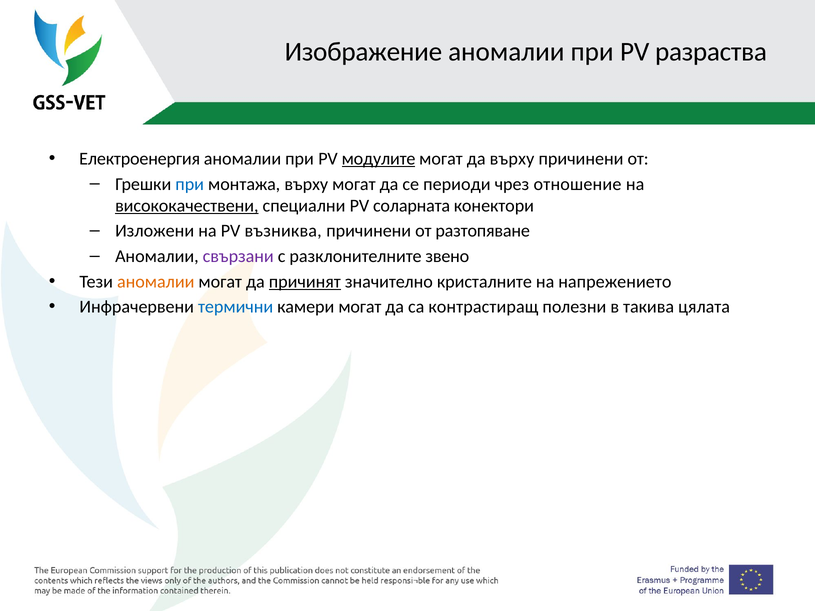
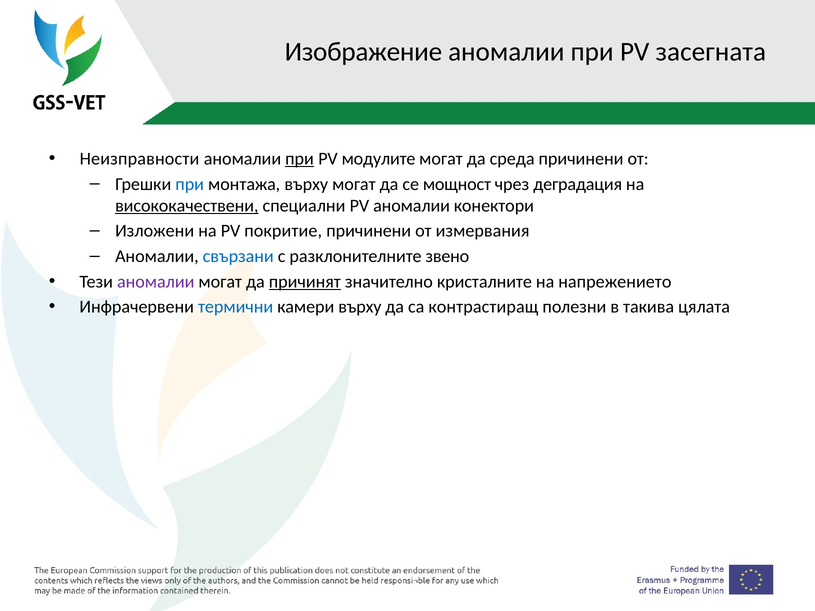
разраства: разраства -> засегната
Електроенергия: Електроенергия -> Неизправности
при at (300, 159) underline: none -> present
модулите underline: present -> none
да върху: върху -> среда
периоди: периоди -> мощност
отношение: отношение -> деградация
PV соларната: соларната -> аномалии
възниква: възниква -> покритие
разтопяване: разтопяване -> измервания
свързани colour: purple -> blue
аномалии at (156, 282) colour: orange -> purple
камери могат: могат -> върху
